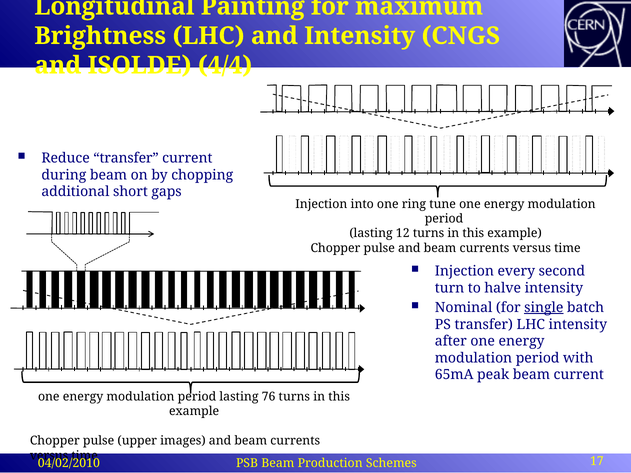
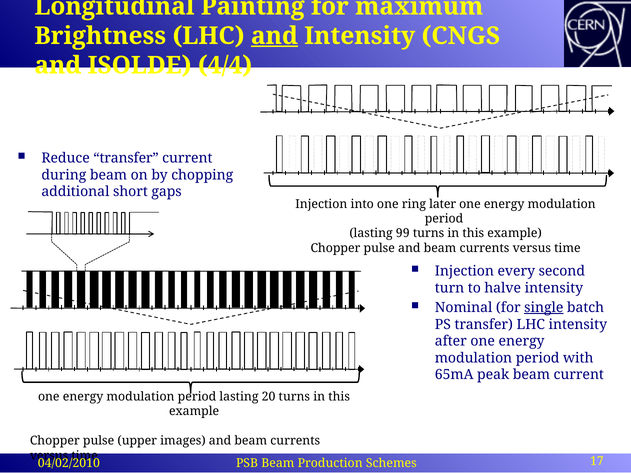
and at (274, 36) underline: none -> present
tune: tune -> later
12: 12 -> 99
76: 76 -> 20
